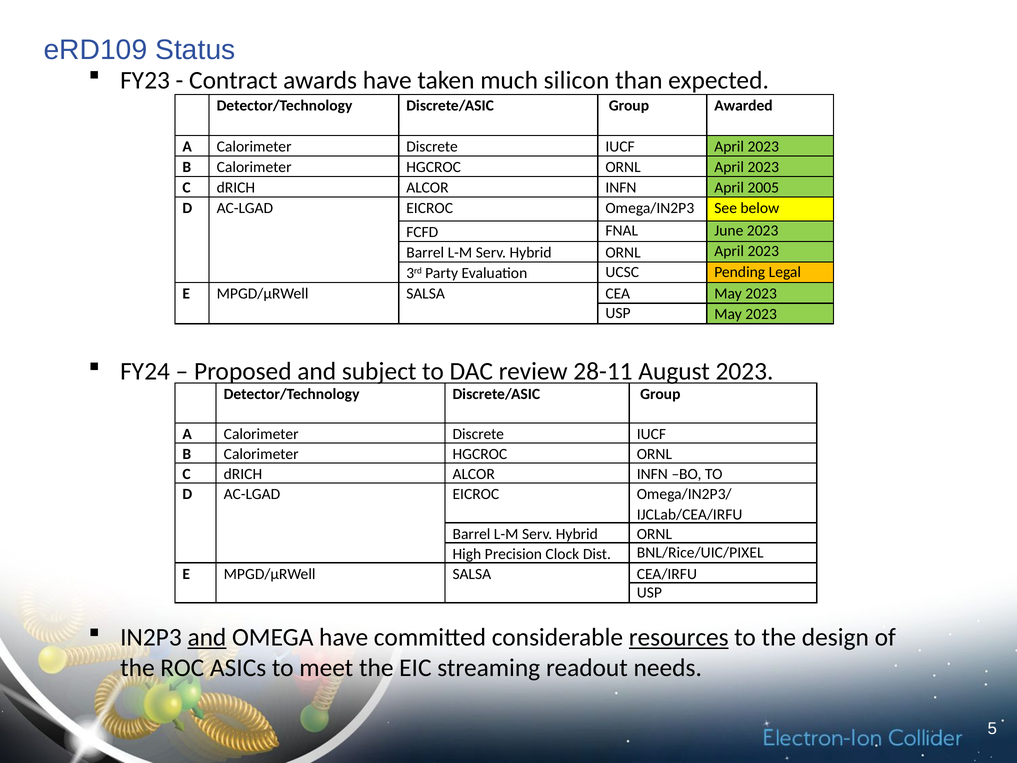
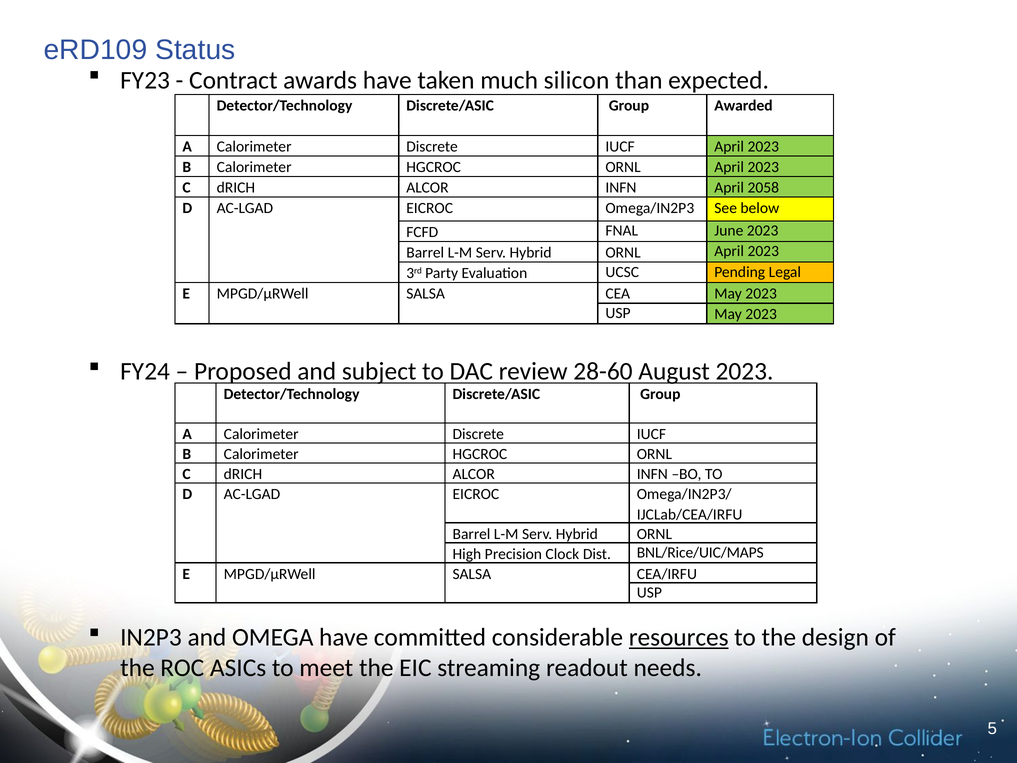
2005: 2005 -> 2058
28-11: 28-11 -> 28-60
BNL/Rice/UIC/PIXEL: BNL/Rice/UIC/PIXEL -> BNL/Rice/UIC/MAPS
and at (207, 637) underline: present -> none
